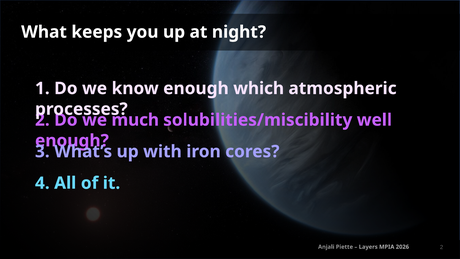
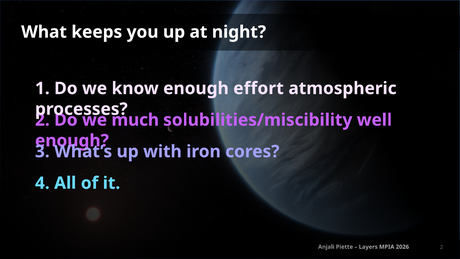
which: which -> effort
